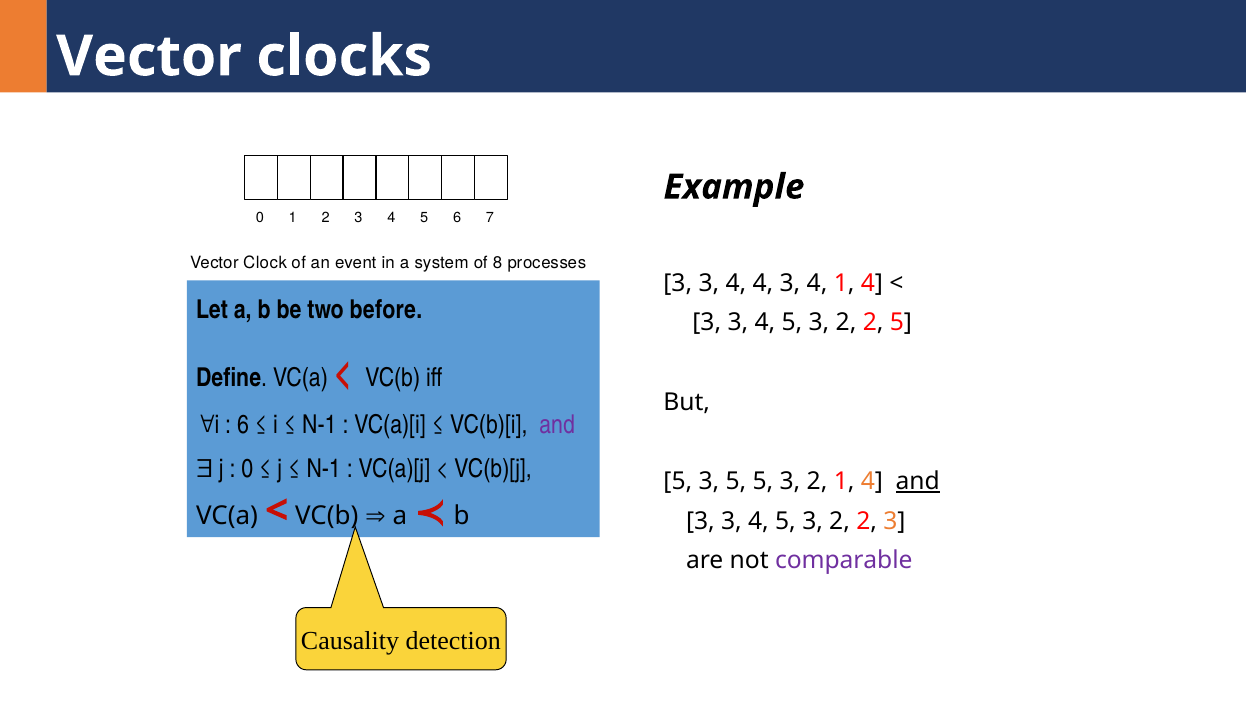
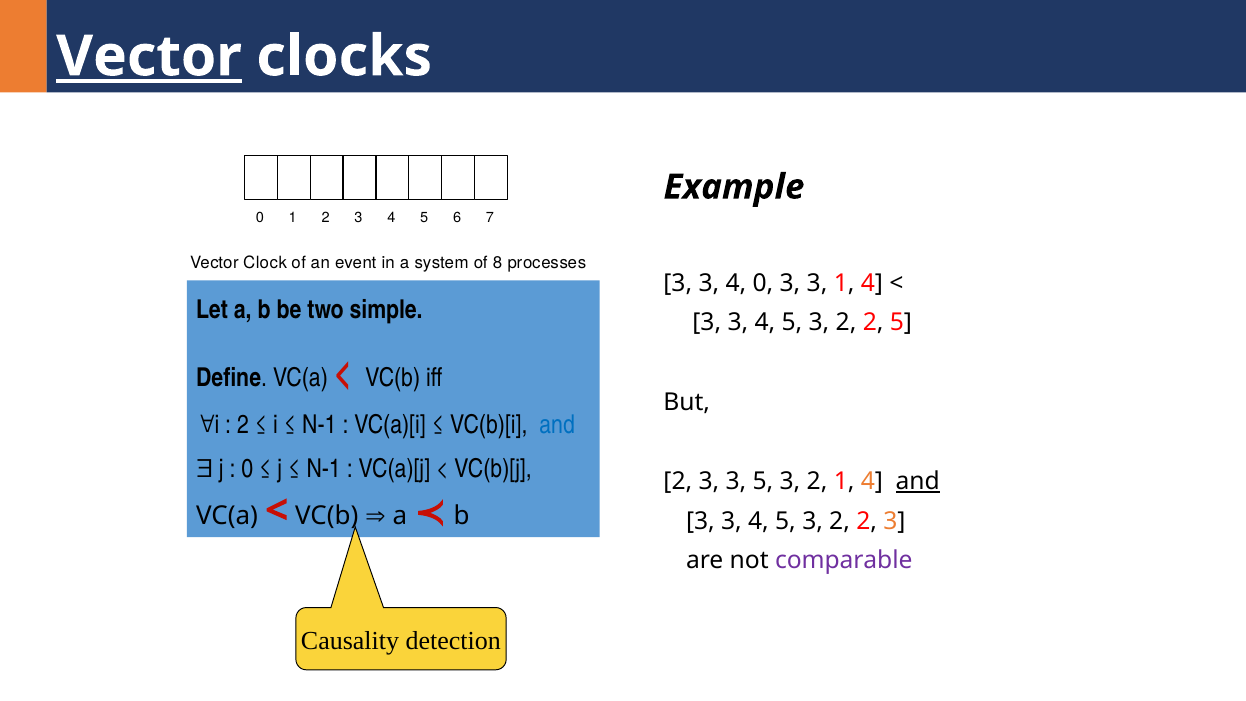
Vector at (149, 56) underline: none -> present
4 4: 4 -> 0
4 at (817, 283): 4 -> 3
before: before -> simple
6 at (243, 425): 6 -> 2
and at (557, 425) colour: purple -> blue
5 at (678, 481): 5 -> 2
5 at (736, 481): 5 -> 3
